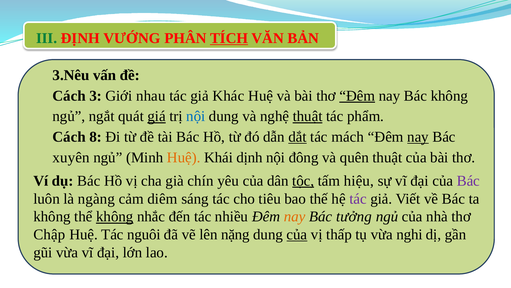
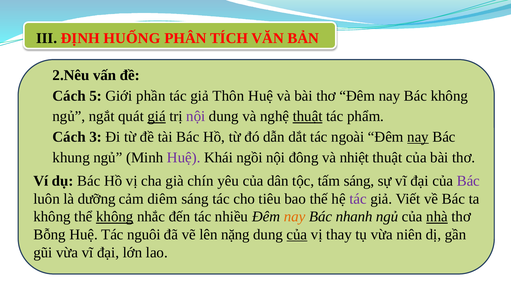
III colour: green -> black
VƯỚNG: VƯỚNG -> HUỐNG
TÍCH underline: present -> none
3.Nêu: 3.Nêu -> 2.Nêu
3: 3 -> 5
nhau: nhau -> phần
Khác: Khác -> Thôn
Đêm at (357, 96) underline: present -> none
nội at (196, 116) colour: blue -> purple
8: 8 -> 3
dắt underline: present -> none
mách: mách -> ngoài
xuyên: xuyên -> khung
Huệ at (184, 157) colour: orange -> purple
dịnh: dịnh -> ngồi
quên: quên -> nhiệt
tộc underline: present -> none
tấm hiệu: hiệu -> sáng
ngàng: ngàng -> dưỡng
tưởng: tưởng -> nhanh
nhà underline: none -> present
Chập: Chập -> Bỗng
thấp: thấp -> thay
nghi: nghi -> niên
